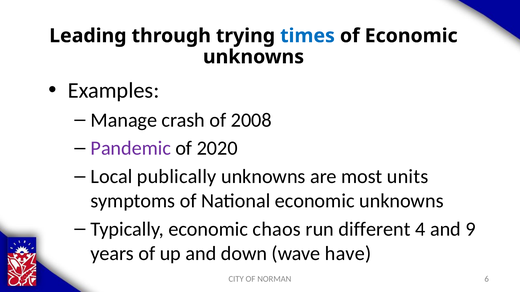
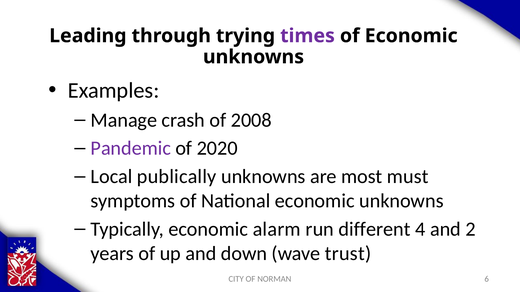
times colour: blue -> purple
units: units -> must
chaos: chaos -> alarm
9: 9 -> 2
have: have -> trust
